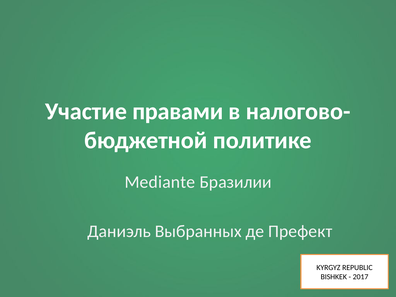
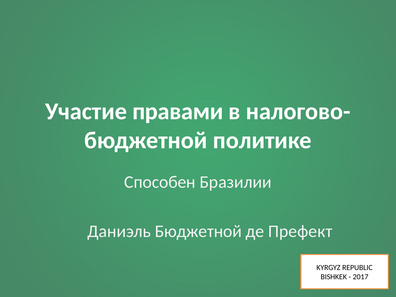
Mediante: Mediante -> Способен
Даниэль Выбранных: Выбранных -> Бюджетной
